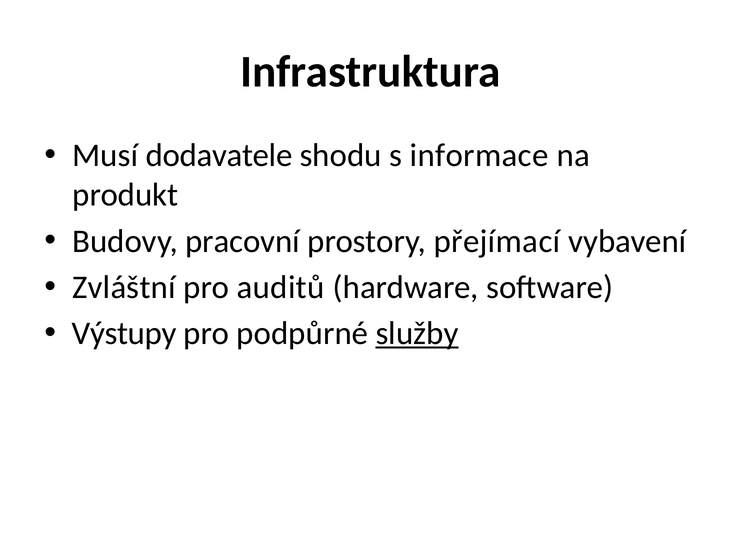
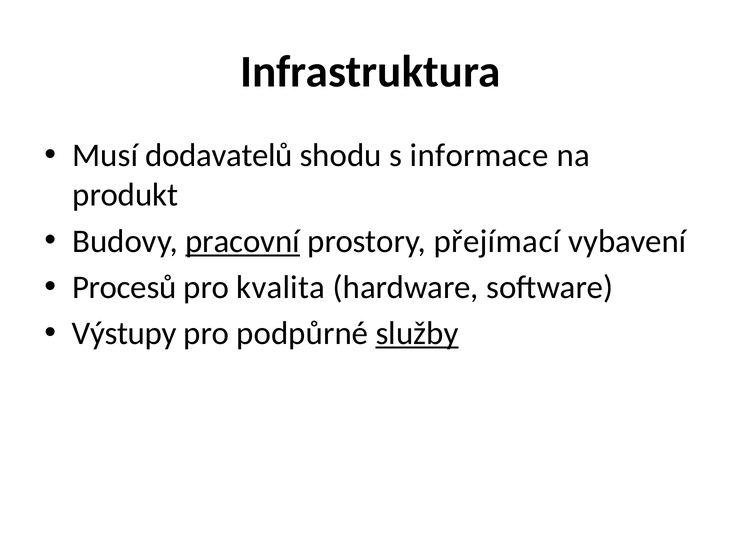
dodavatele: dodavatele -> dodavatelů
pracovní underline: none -> present
Zvláštní: Zvláštní -> Procesů
auditů: auditů -> kvalita
